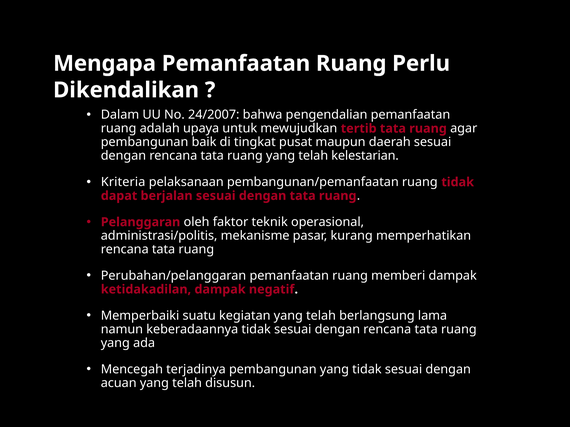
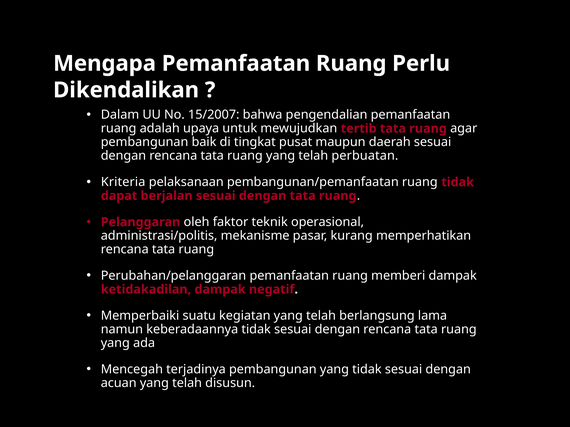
24/2007: 24/2007 -> 15/2007
kelestarian: kelestarian -> perbuatan
